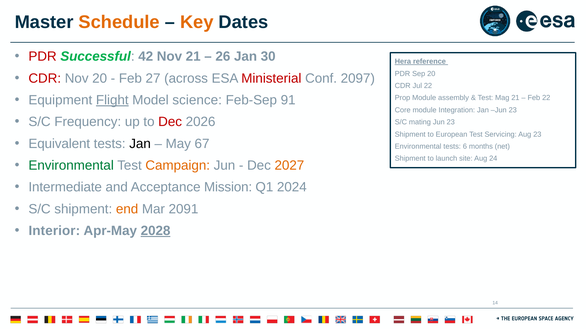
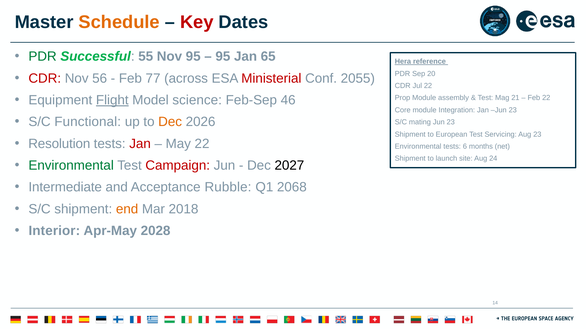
Key colour: orange -> red
PDR at (43, 57) colour: red -> green
42: 42 -> 55
Nov 21: 21 -> 95
26 at (223, 57): 26 -> 95
30: 30 -> 65
Nov 20: 20 -> 56
27: 27 -> 77
2097: 2097 -> 2055
91: 91 -> 46
Frequency: Frequency -> Functional
Dec at (170, 122) colour: red -> orange
Equivalent: Equivalent -> Resolution
Jan at (140, 144) colour: black -> red
May 67: 67 -> 22
Campaign colour: orange -> red
2027 colour: orange -> black
Mission: Mission -> Rubble
2024: 2024 -> 2068
2091: 2091 -> 2018
2028 underline: present -> none
